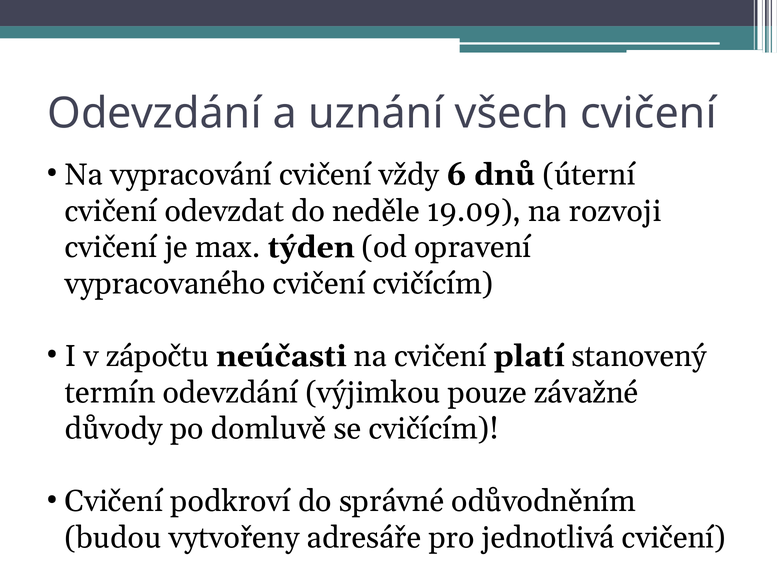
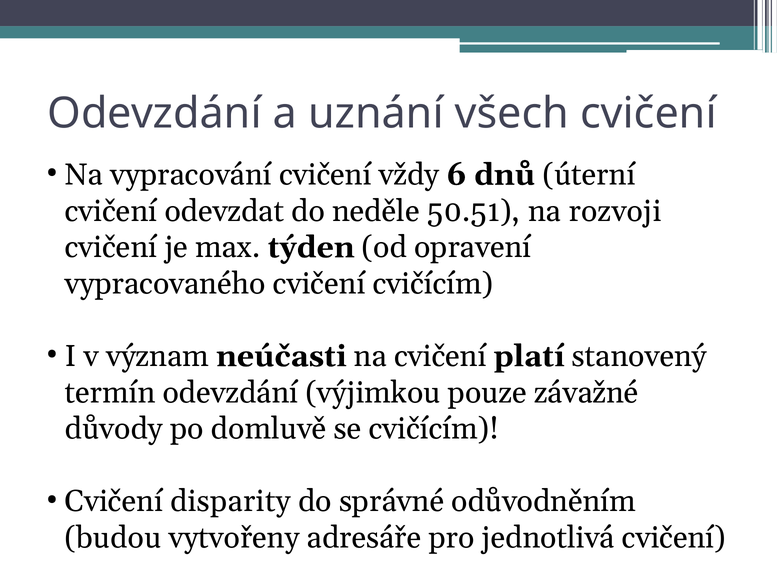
19.09: 19.09 -> 50.51
zápočtu: zápočtu -> význam
podkroví: podkroví -> disparity
